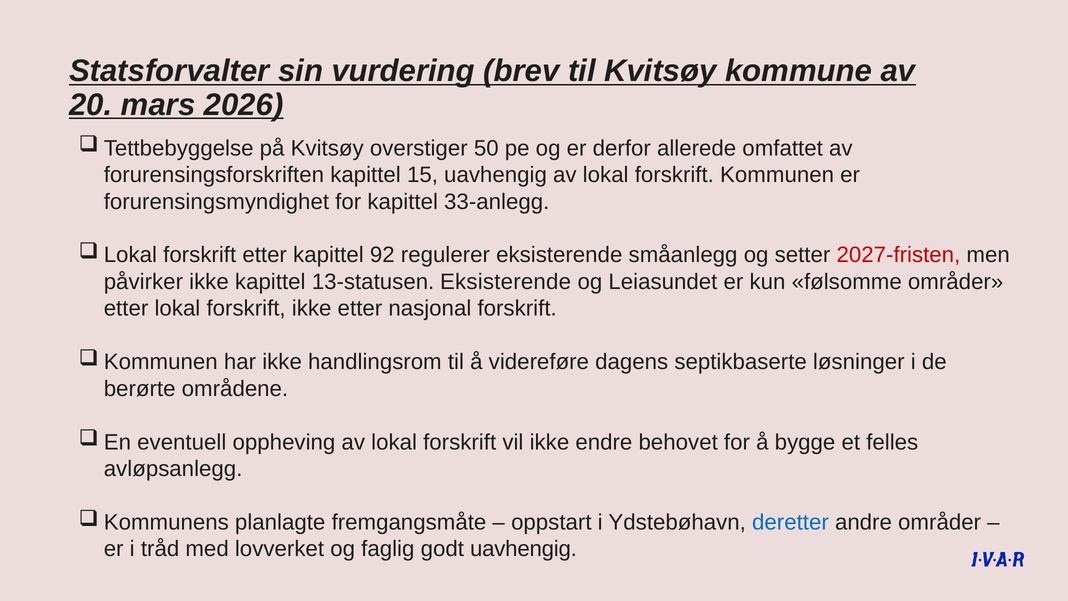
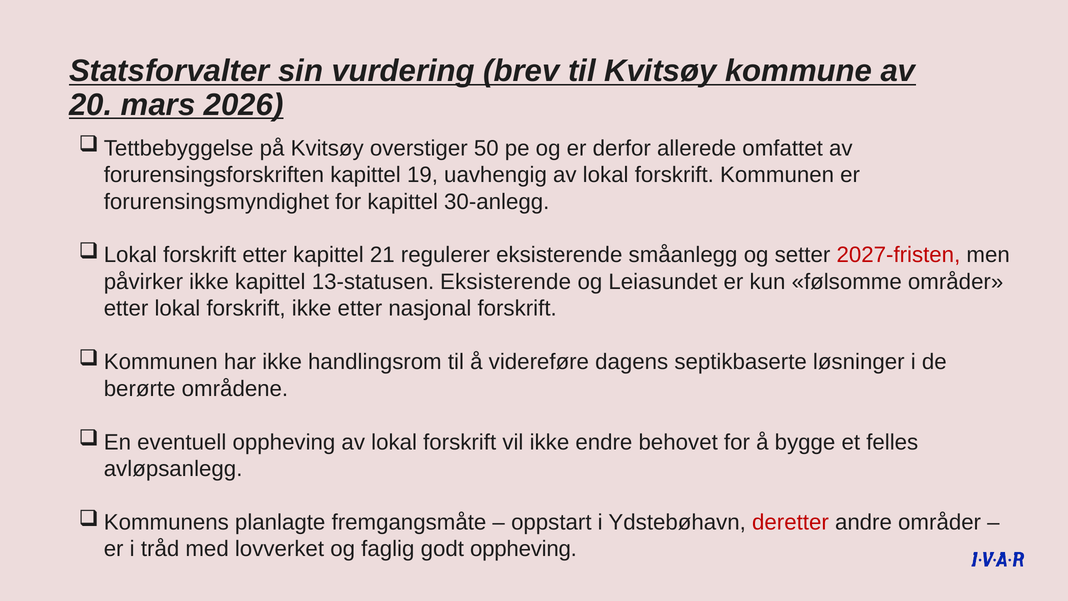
15: 15 -> 19
33-anlegg: 33-anlegg -> 30-anlegg
92: 92 -> 21
deretter colour: blue -> red
godt uavhengig: uavhengig -> oppheving
